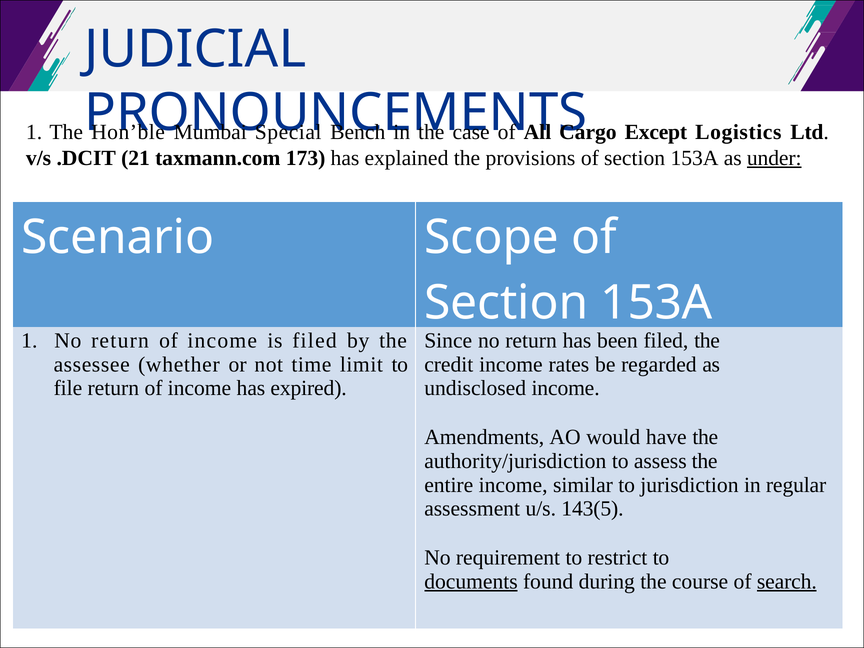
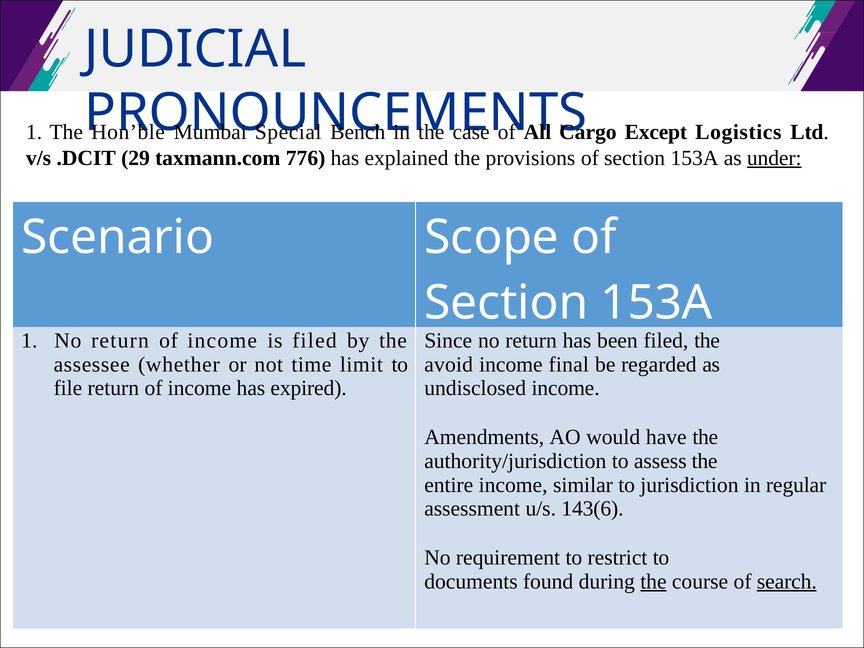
21: 21 -> 29
173: 173 -> 776
credit: credit -> avoid
rates: rates -> final
143(5: 143(5 -> 143(6
documents underline: present -> none
the at (653, 582) underline: none -> present
